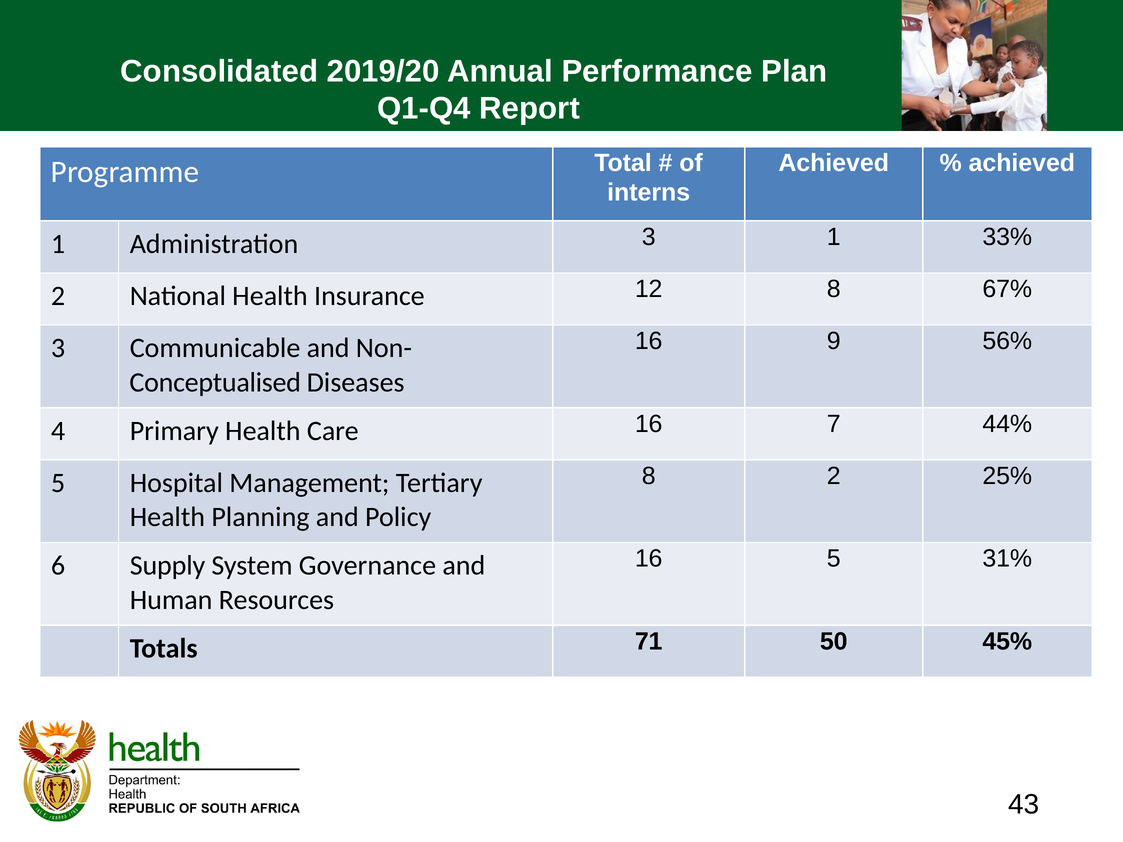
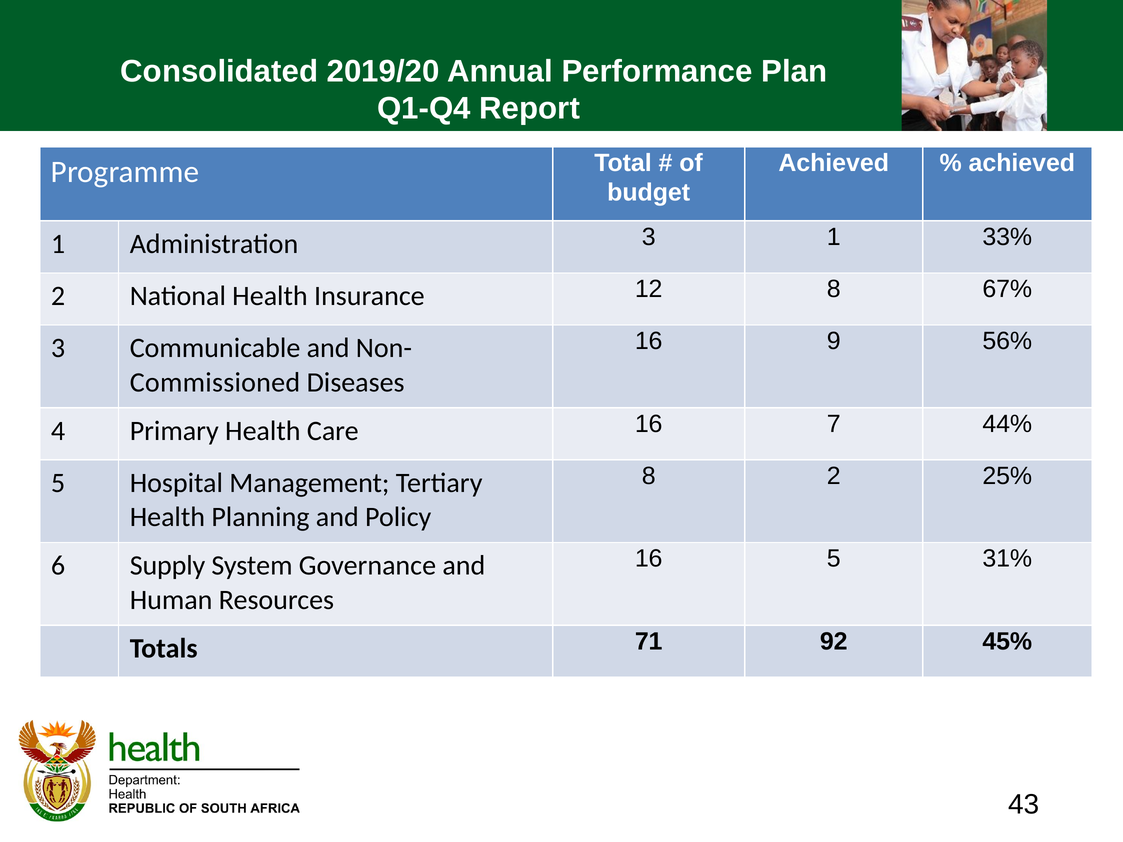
interns: interns -> budget
Conceptualised: Conceptualised -> Commissioned
50: 50 -> 92
